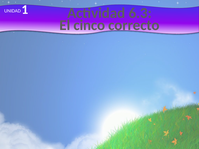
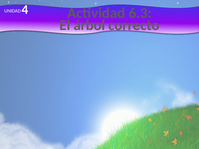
1: 1 -> 4
cinco: cinco -> árbol
